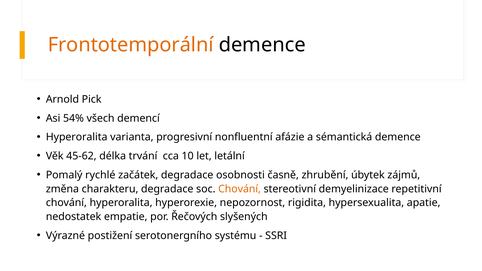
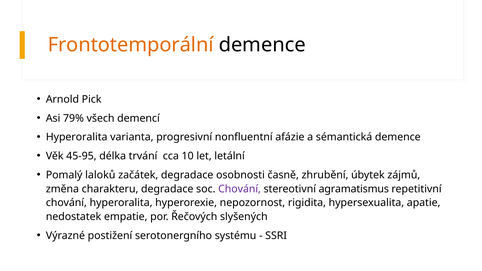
54%: 54% -> 79%
45-62: 45-62 -> 45-95
rychlé: rychlé -> laloků
Chování at (240, 189) colour: orange -> purple
demyelinizace: demyelinizace -> agramatismus
